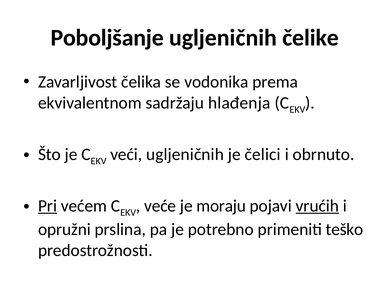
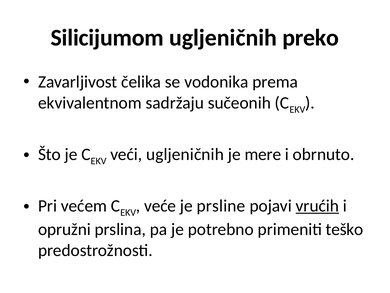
Poboljšanje: Poboljšanje -> Silicijumom
čelike: čelike -> preko
hlađenja: hlađenja -> sučeonih
čelici: čelici -> mere
Pri underline: present -> none
moraju: moraju -> prsline
